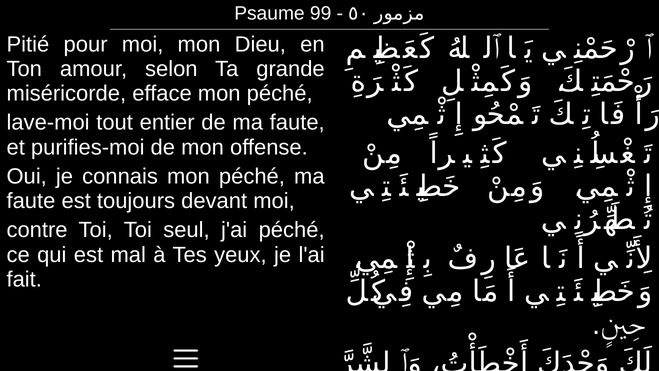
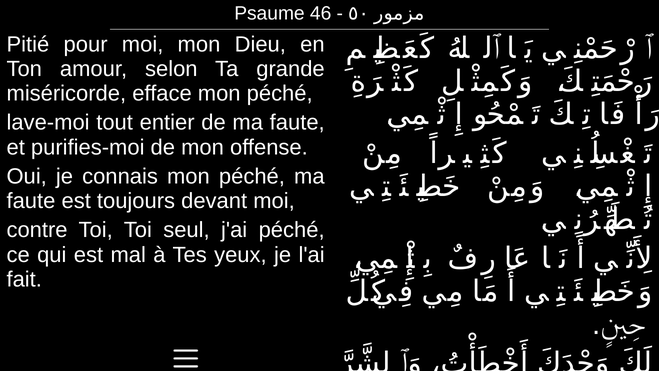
99: 99 -> 46
